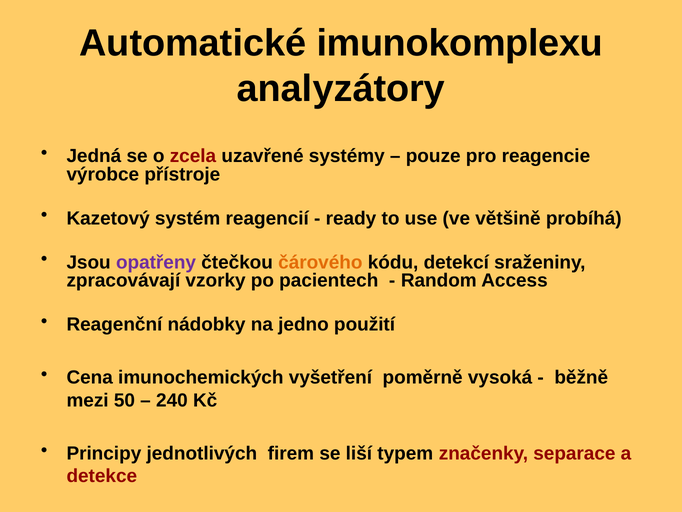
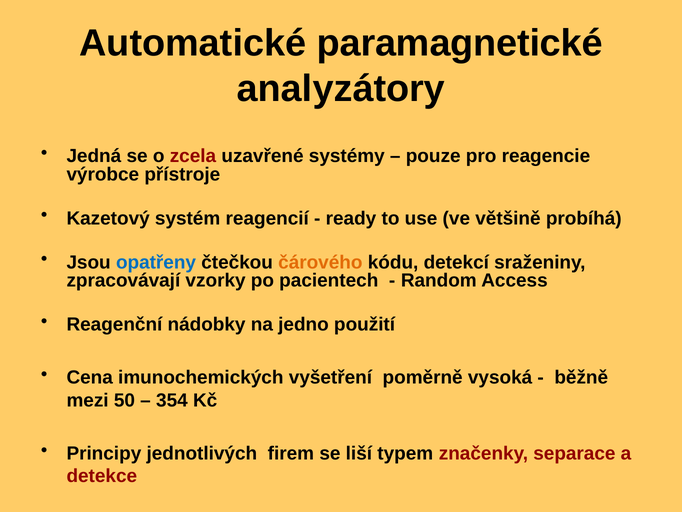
imunokomplexu: imunokomplexu -> paramagnetické
opatřeny colour: purple -> blue
240: 240 -> 354
